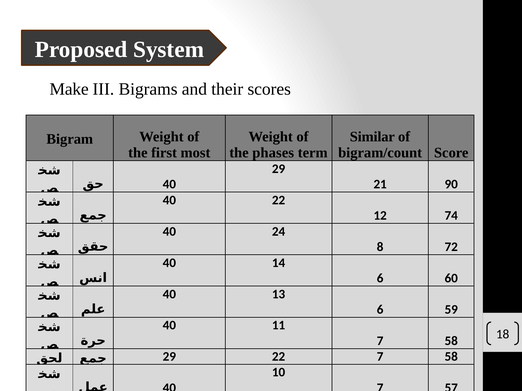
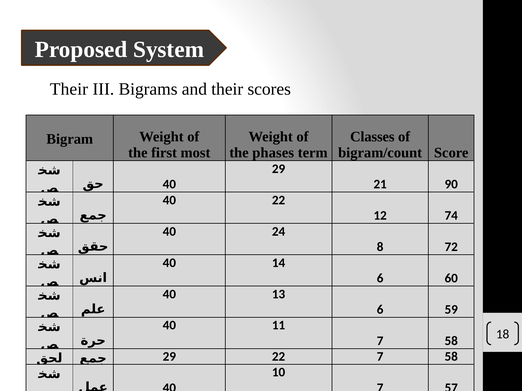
Make at (69, 89): Make -> Their
Similar: Similar -> Classes
